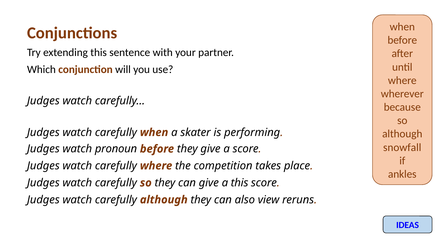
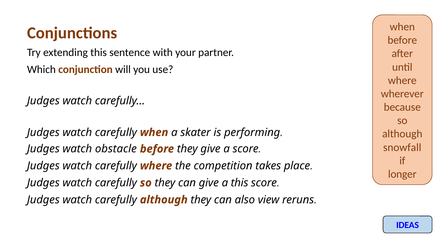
pronoun: pronoun -> obstacle
ankles: ankles -> longer
